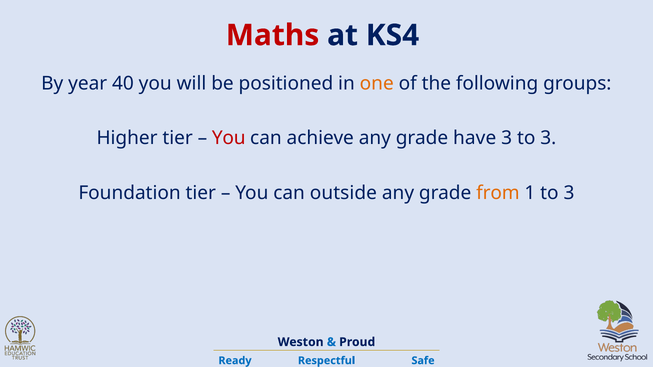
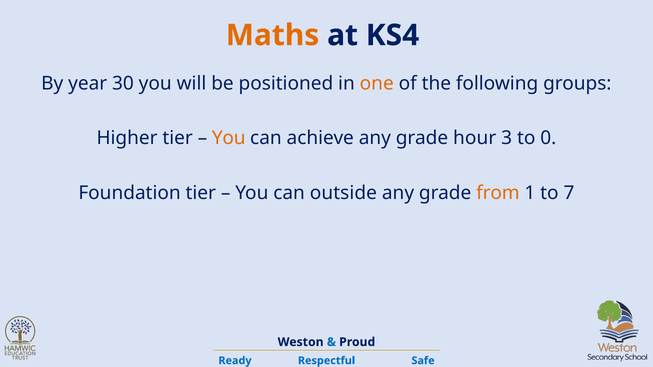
Maths colour: red -> orange
40: 40 -> 30
You at (229, 138) colour: red -> orange
have: have -> hour
3 to 3: 3 -> 0
1 to 3: 3 -> 7
